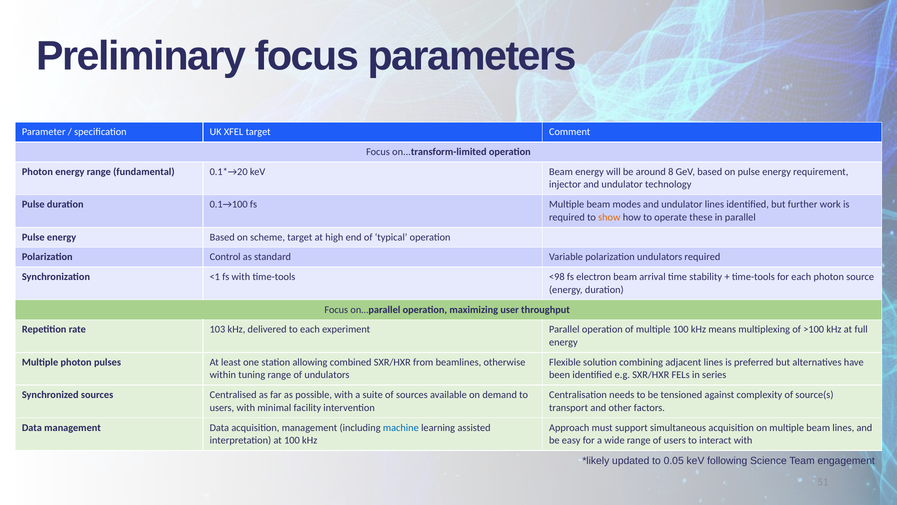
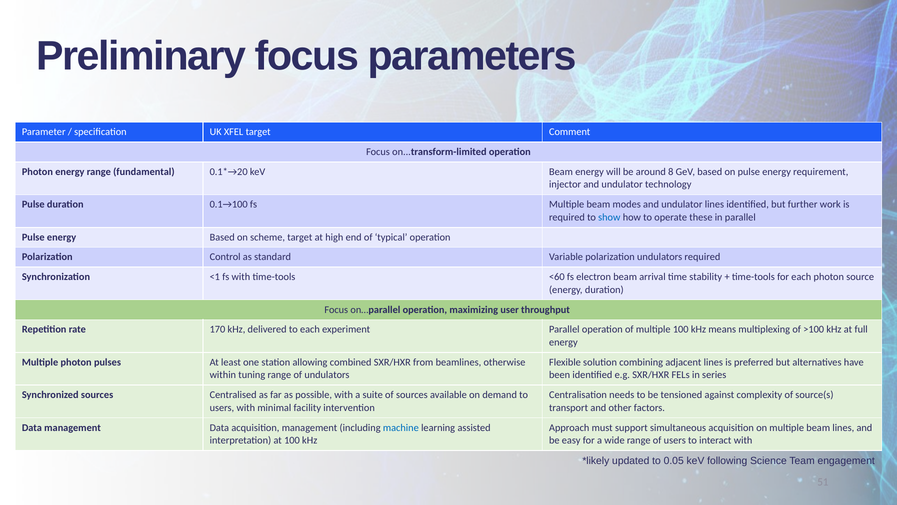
show colour: orange -> blue
<98: <98 -> <60
103: 103 -> 170
